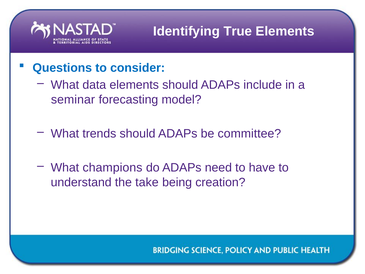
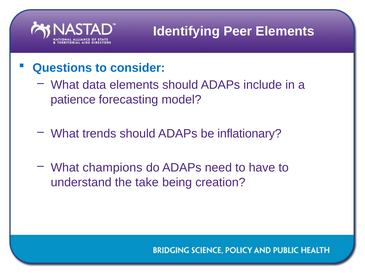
True: True -> Peer
seminar: seminar -> patience
committee: committee -> inflationary
